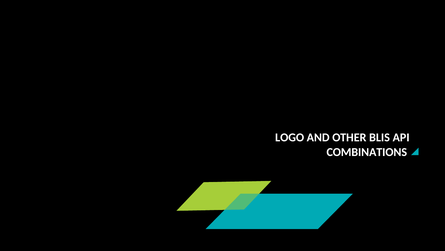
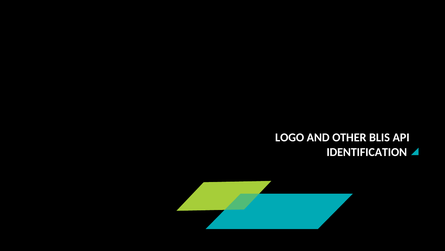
COMBINATIONS: COMBINATIONS -> IDENTIFICATION
